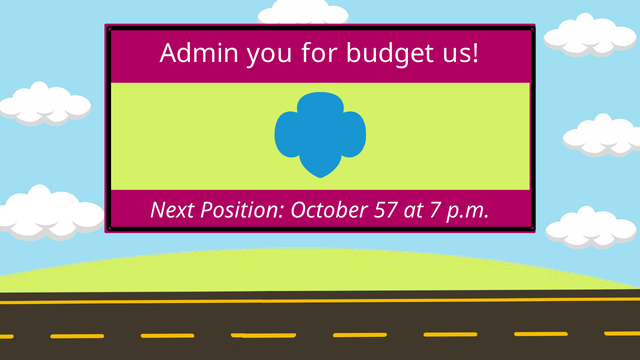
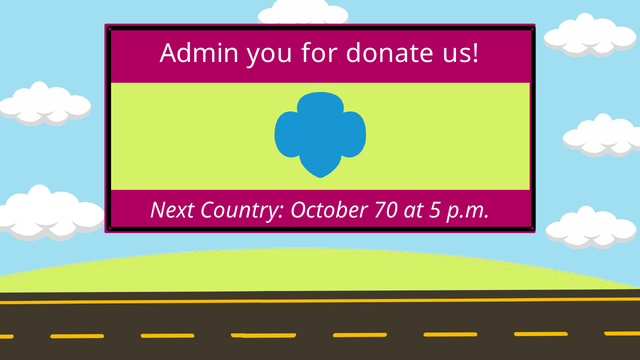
budget: budget -> donate
Position: Position -> Country
57: 57 -> 70
7: 7 -> 5
